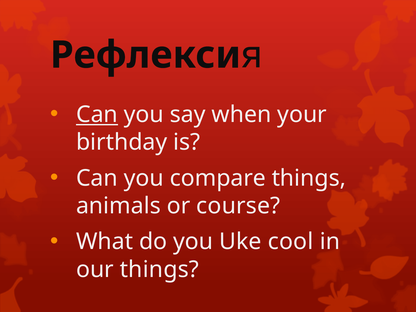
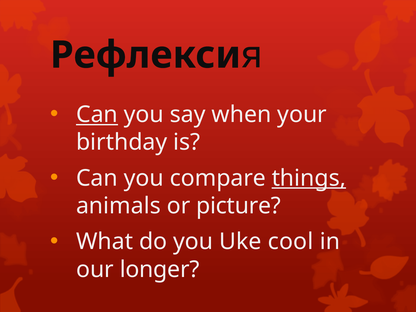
things at (309, 178) underline: none -> present
course: course -> picture
our things: things -> longer
